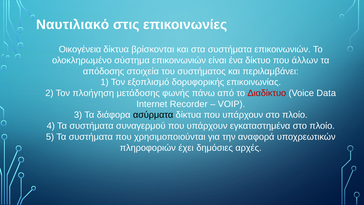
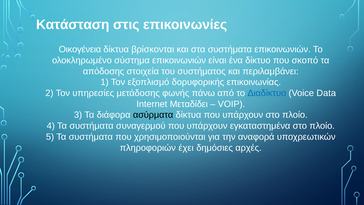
Ναυτιλιακό: Ναυτιλιακό -> Κατάσταση
άλλων: άλλων -> σκοπό
πλοήγηση: πλοήγηση -> υπηρεσίες
Διαδίκτυο colour: red -> blue
Recorder: Recorder -> Μεταδίδει
